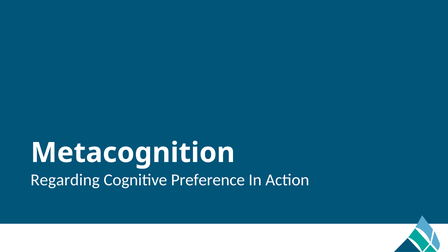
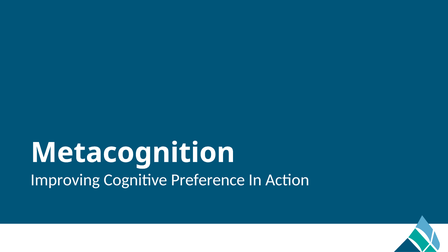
Regarding: Regarding -> Improving
